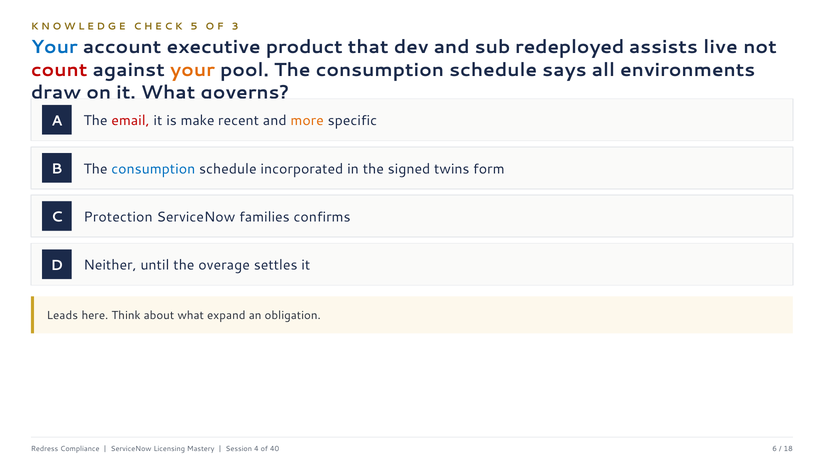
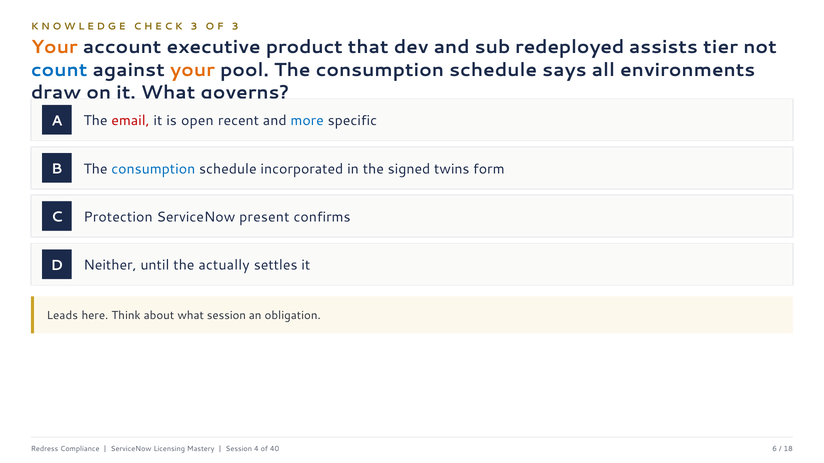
5 at (194, 27): 5 -> 3
Your at (54, 47) colour: blue -> orange
live: live -> tier
count colour: red -> blue
make: make -> open
more colour: orange -> blue
families: families -> present
overage: overage -> actually
what expand: expand -> session
